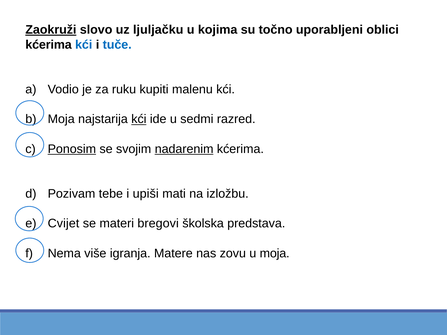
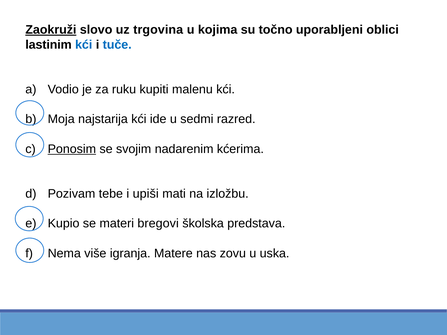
ljuljačku: ljuljačku -> trgovina
kćerima at (49, 45): kćerima -> lastinim
kći at (139, 119) underline: present -> none
nadarenim underline: present -> none
Cvijet: Cvijet -> Kupio
u moja: moja -> uska
